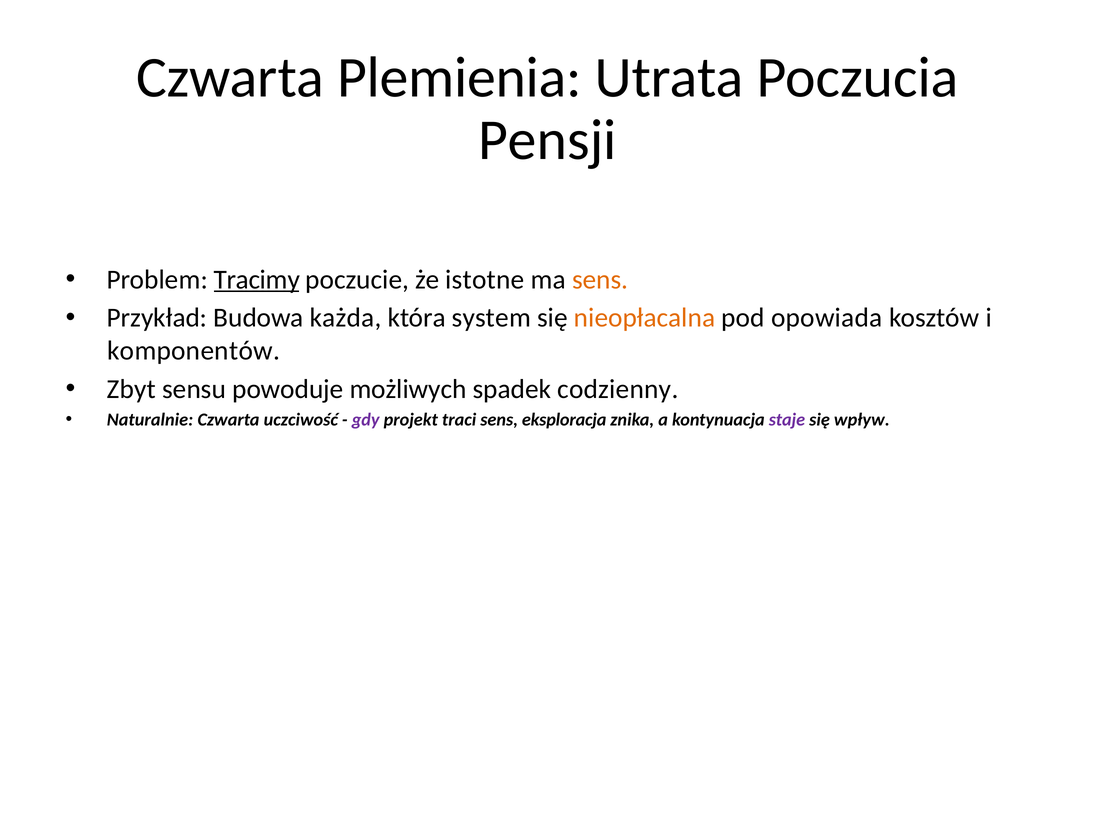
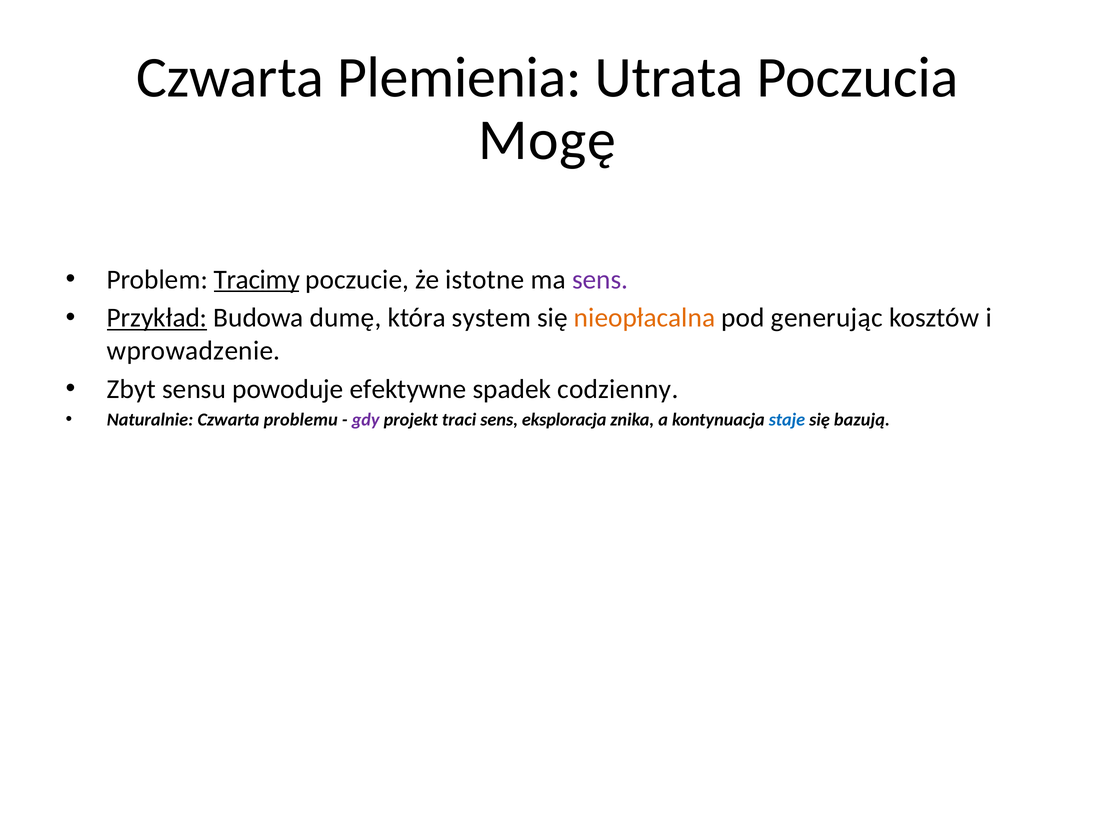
Pensji: Pensji -> Mogę
sens at (600, 279) colour: orange -> purple
Przykład underline: none -> present
każda: każda -> dumę
opowiada: opowiada -> generując
komponentów: komponentów -> wprowadzenie
możliwych: możliwych -> efektywne
uczciwość: uczciwość -> problemu
staje colour: purple -> blue
wpływ: wpływ -> bazują
